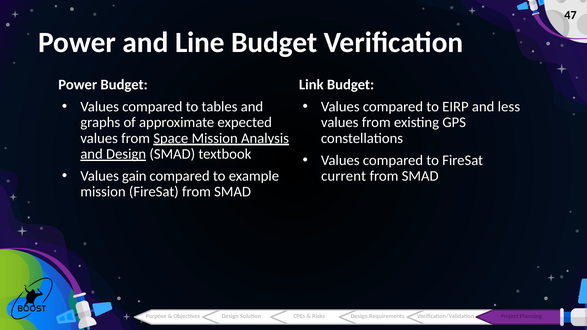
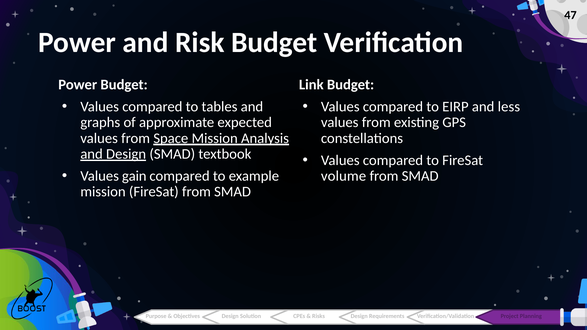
Line: Line -> Risk
current: current -> volume
